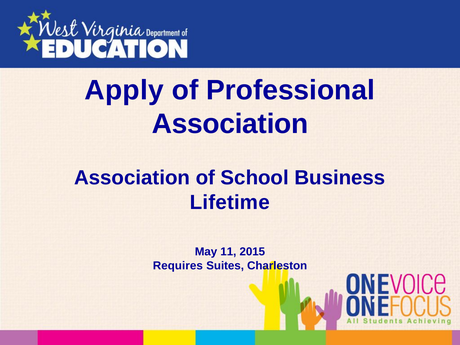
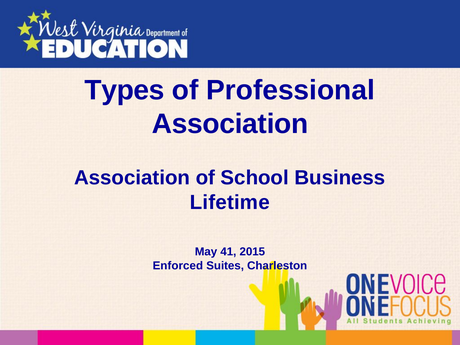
Apply: Apply -> Types
11: 11 -> 41
Requires: Requires -> Enforced
